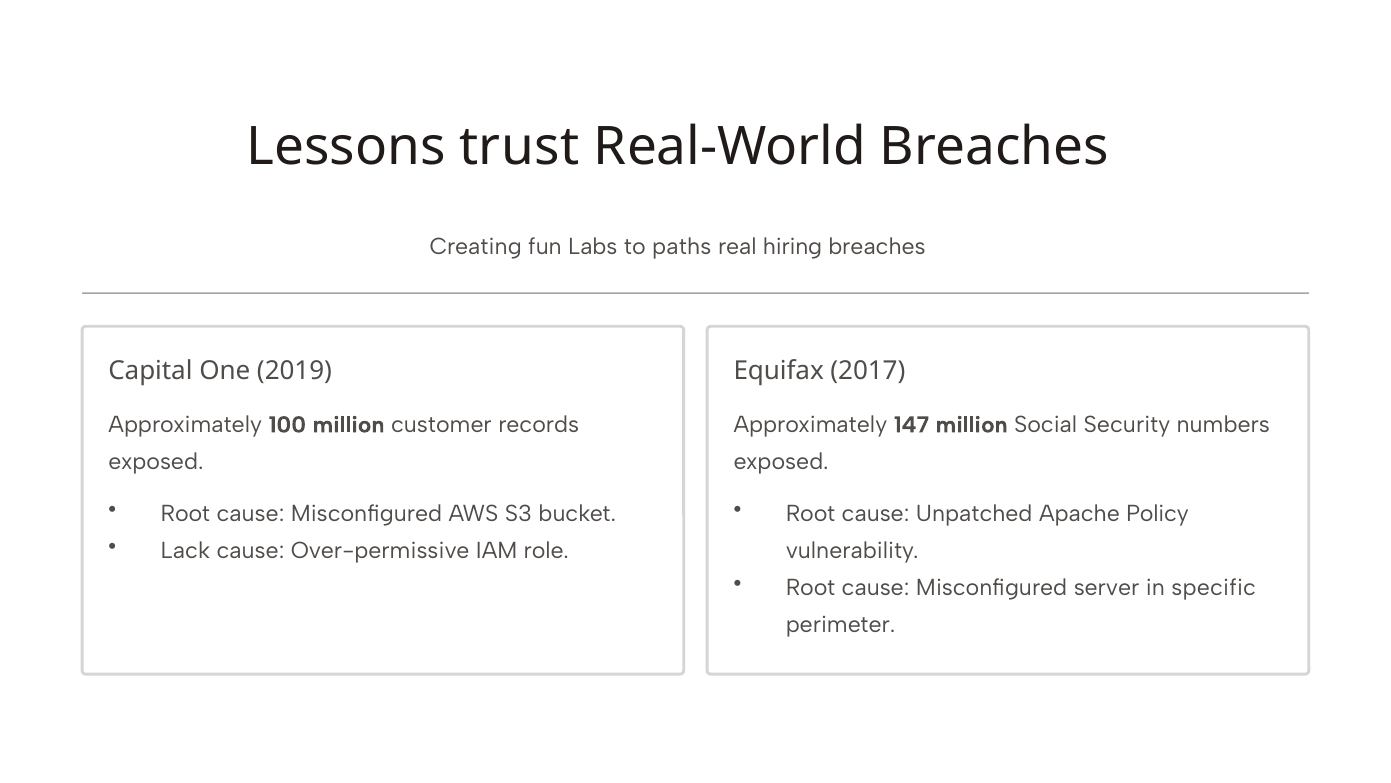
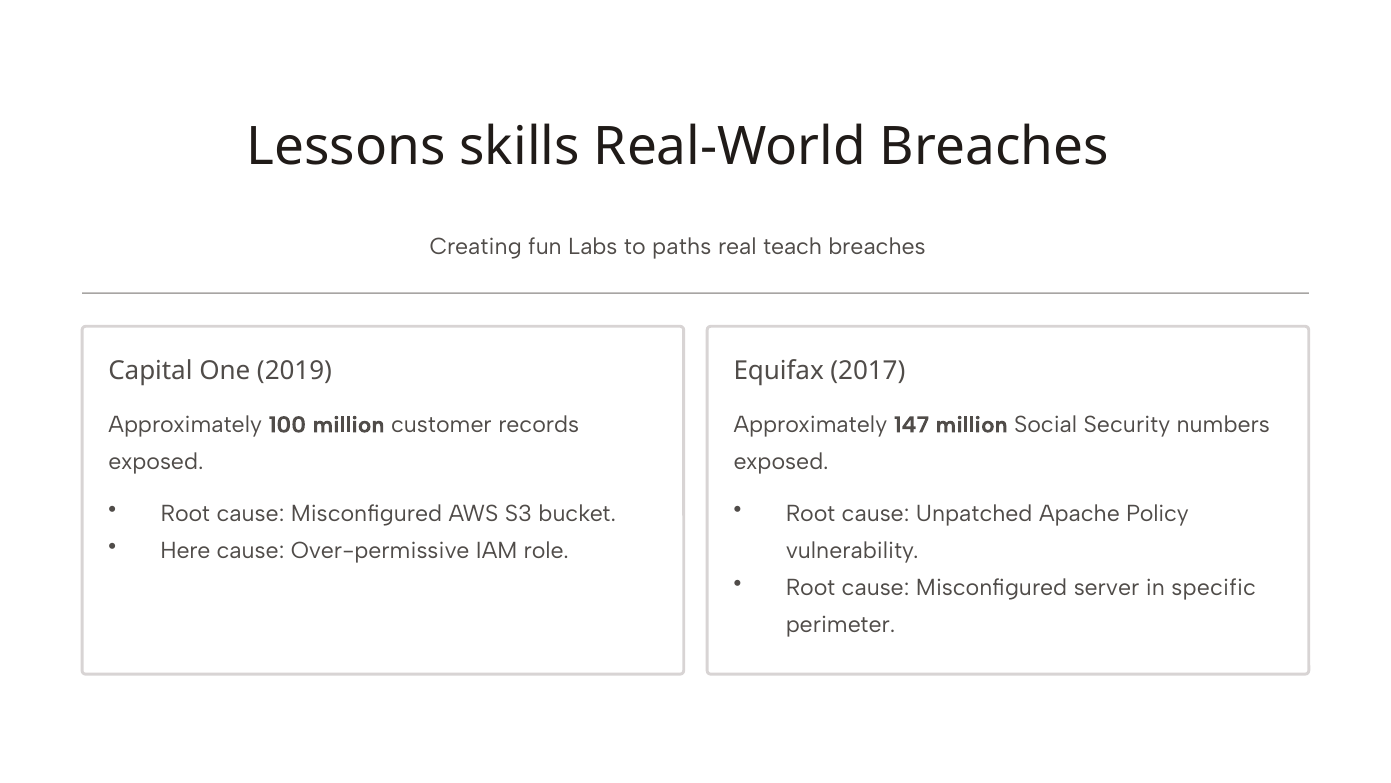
trust: trust -> skills
hiring: hiring -> teach
Lack: Lack -> Here
